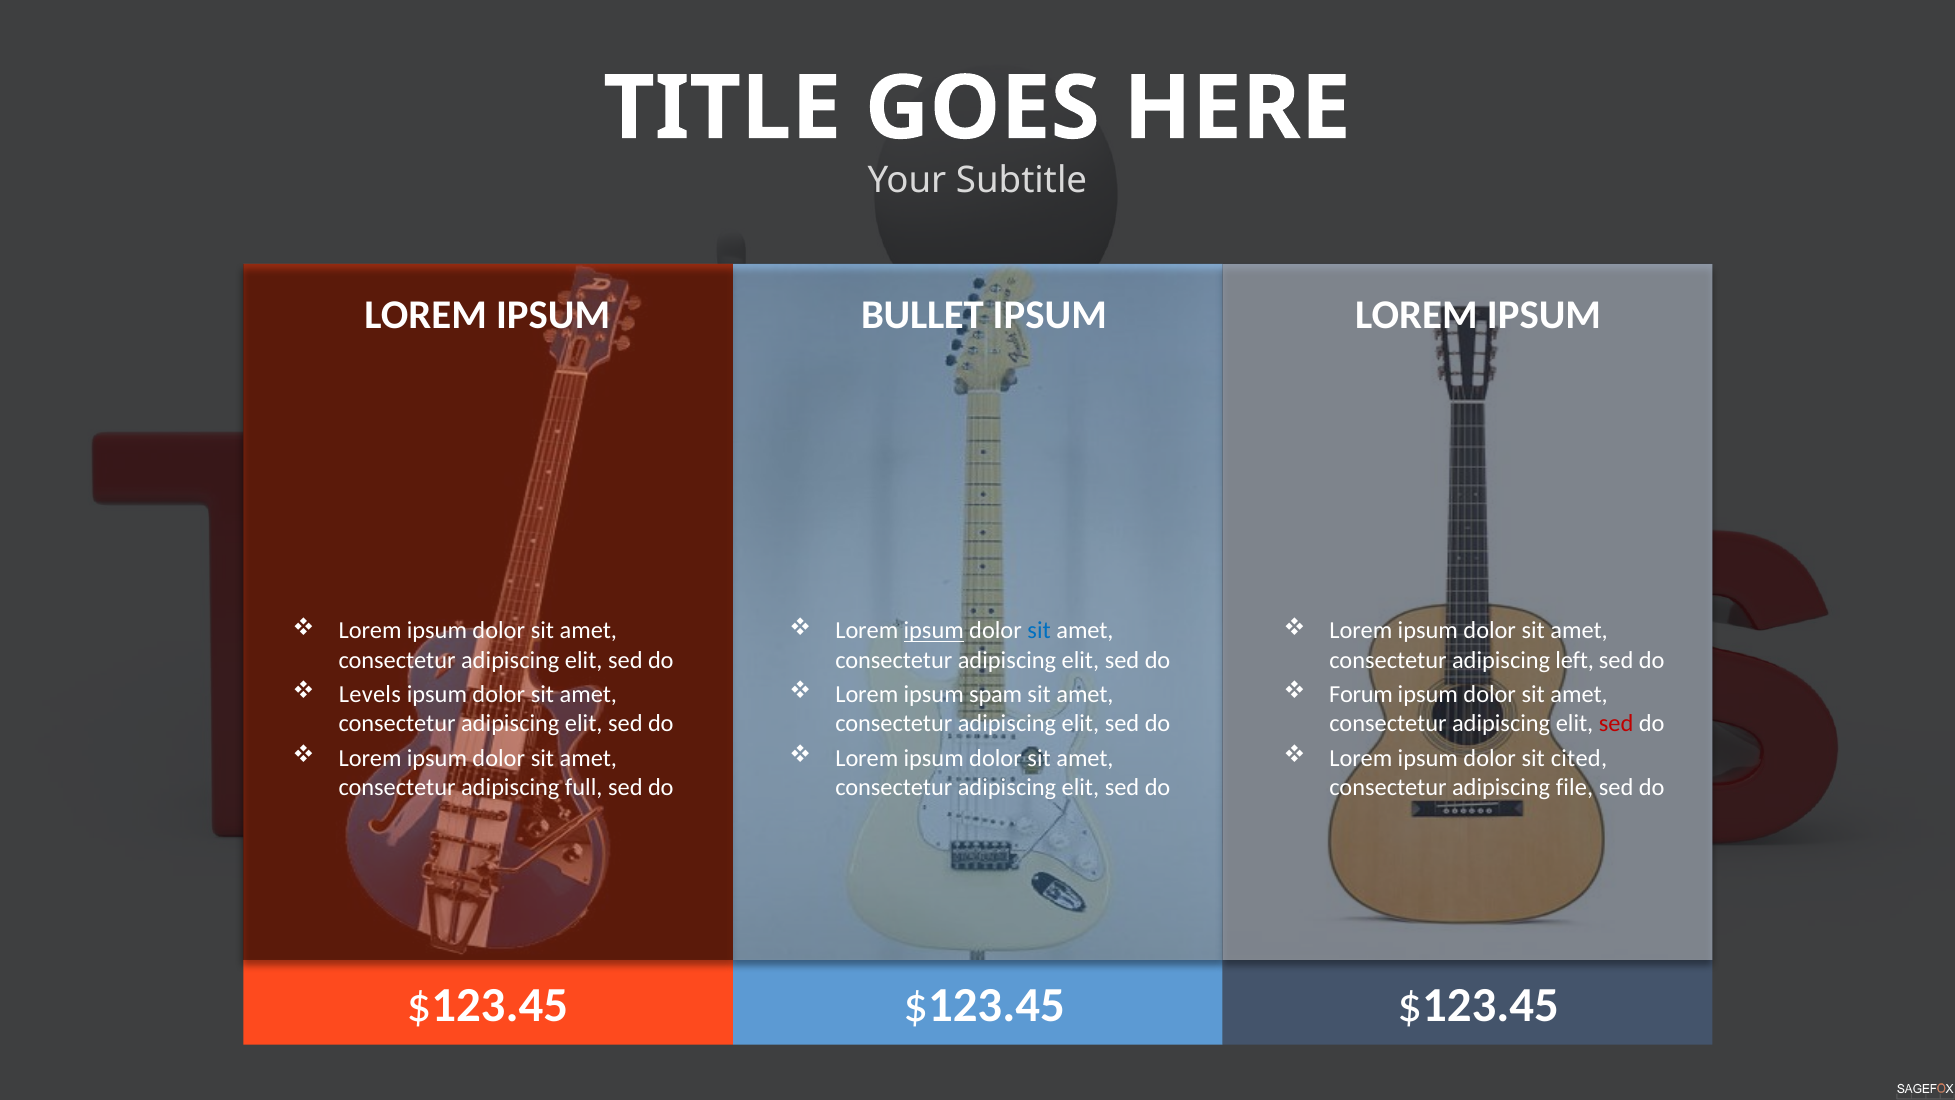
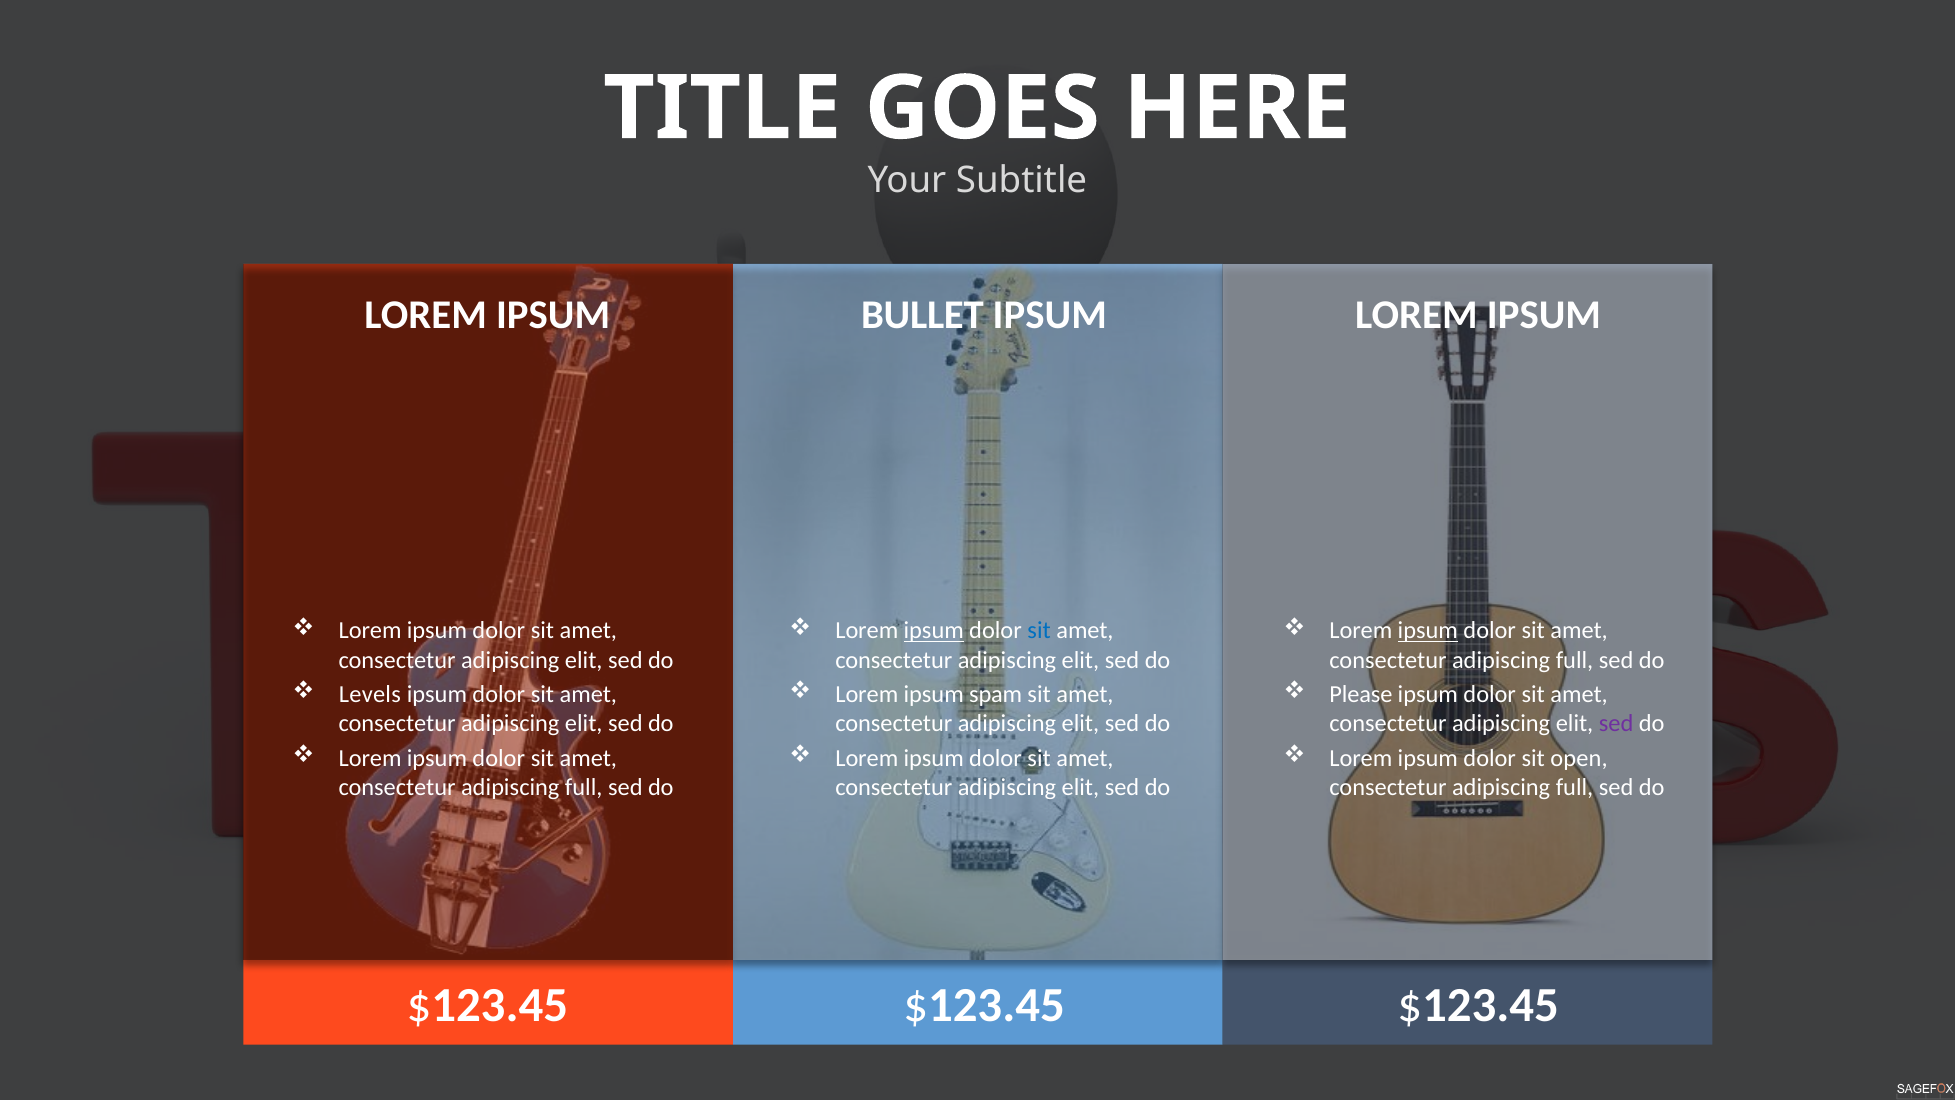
ipsum at (1428, 631) underline: none -> present
left at (1575, 660): left -> full
Forum: Forum -> Please
sed at (1616, 724) colour: red -> purple
cited: cited -> open
file at (1574, 787): file -> full
